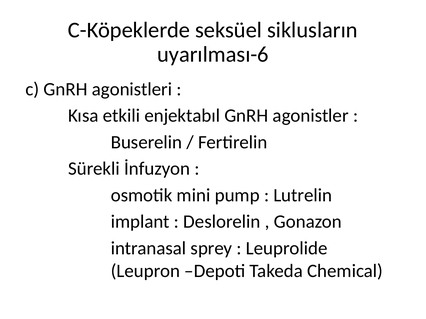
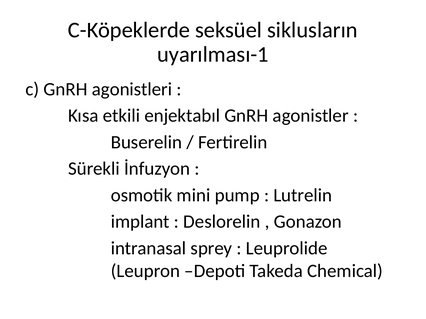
uyarılması-6: uyarılması-6 -> uyarılması-1
